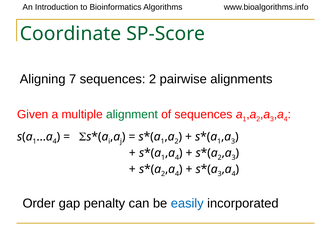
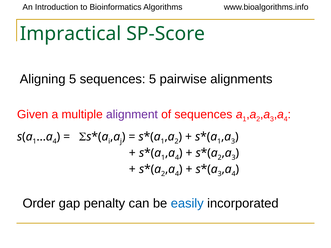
Coordinate: Coordinate -> Impractical
Aligning 7: 7 -> 5
sequences 2: 2 -> 5
alignment colour: green -> purple
